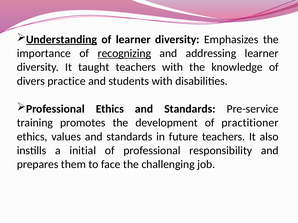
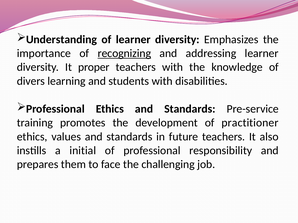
Understanding underline: present -> none
taught: taught -> proper
practice: practice -> learning
